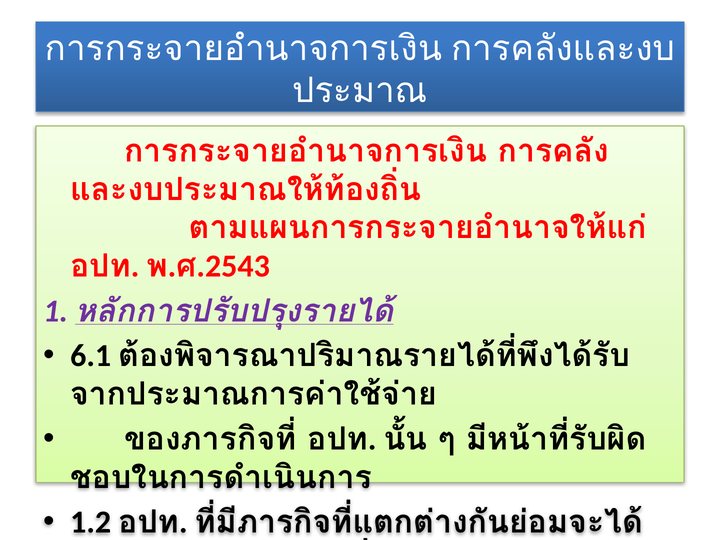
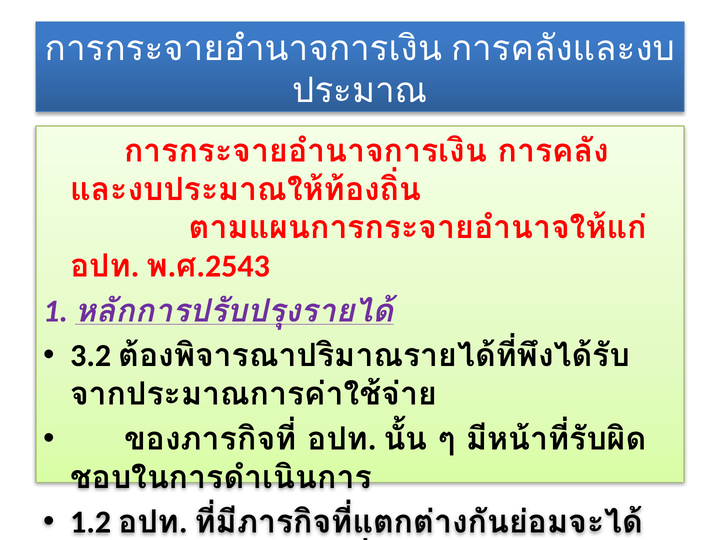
6.1: 6.1 -> 3.2
